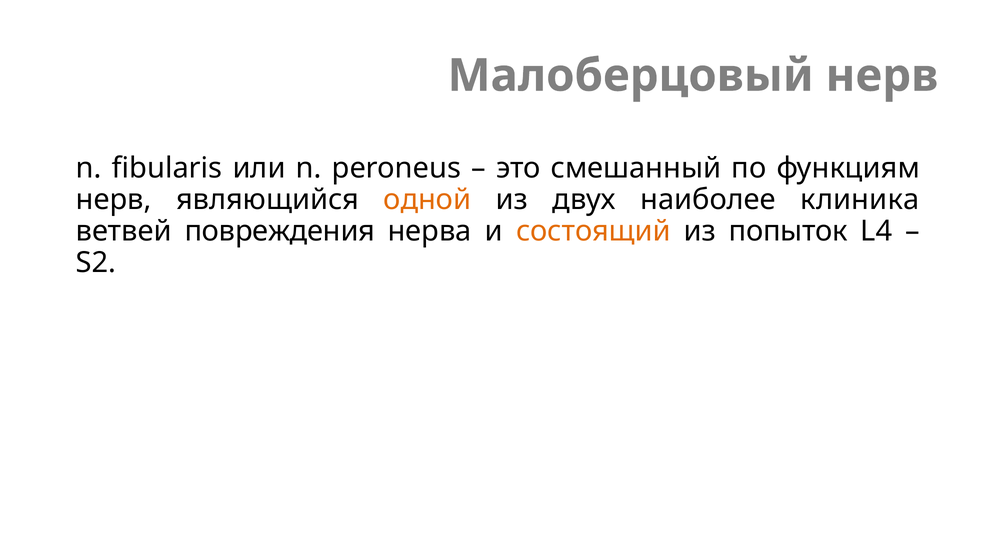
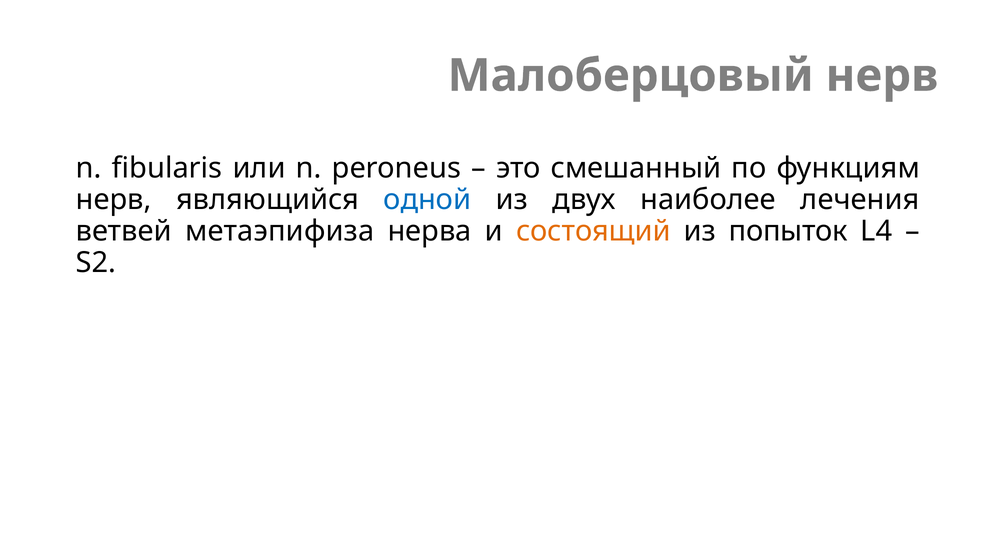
одной colour: orange -> blue
клиника: клиника -> лечения
повреждения: повреждения -> метаэпифиза
